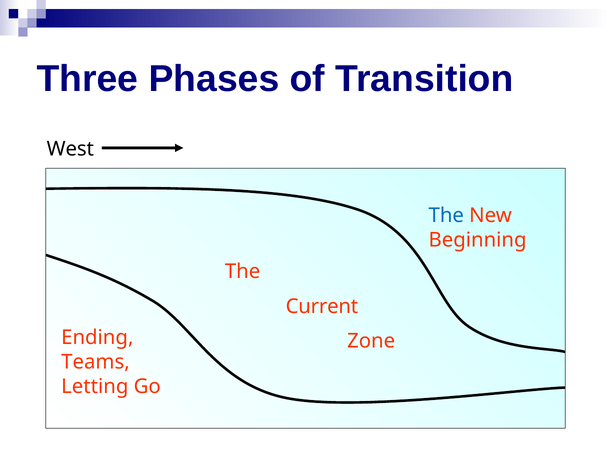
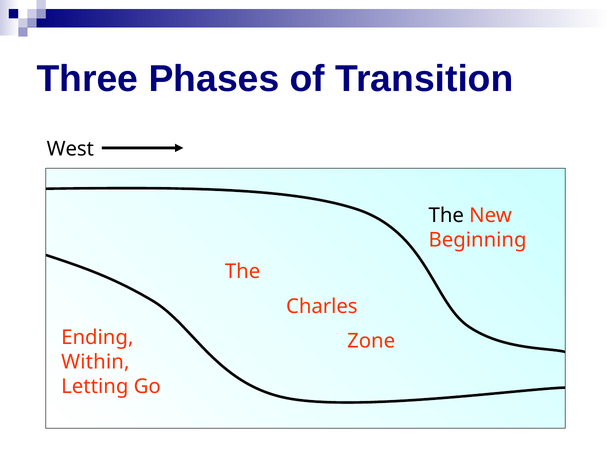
The at (446, 215) colour: blue -> black
Current: Current -> Charles
Teams: Teams -> Within
